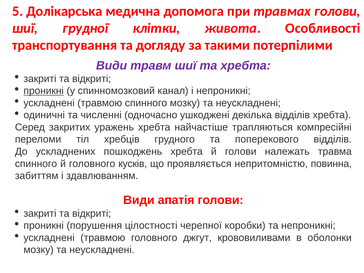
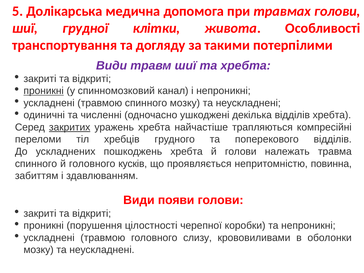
закритих underline: none -> present
апатія: апатія -> появи
джгут: джгут -> слизу
